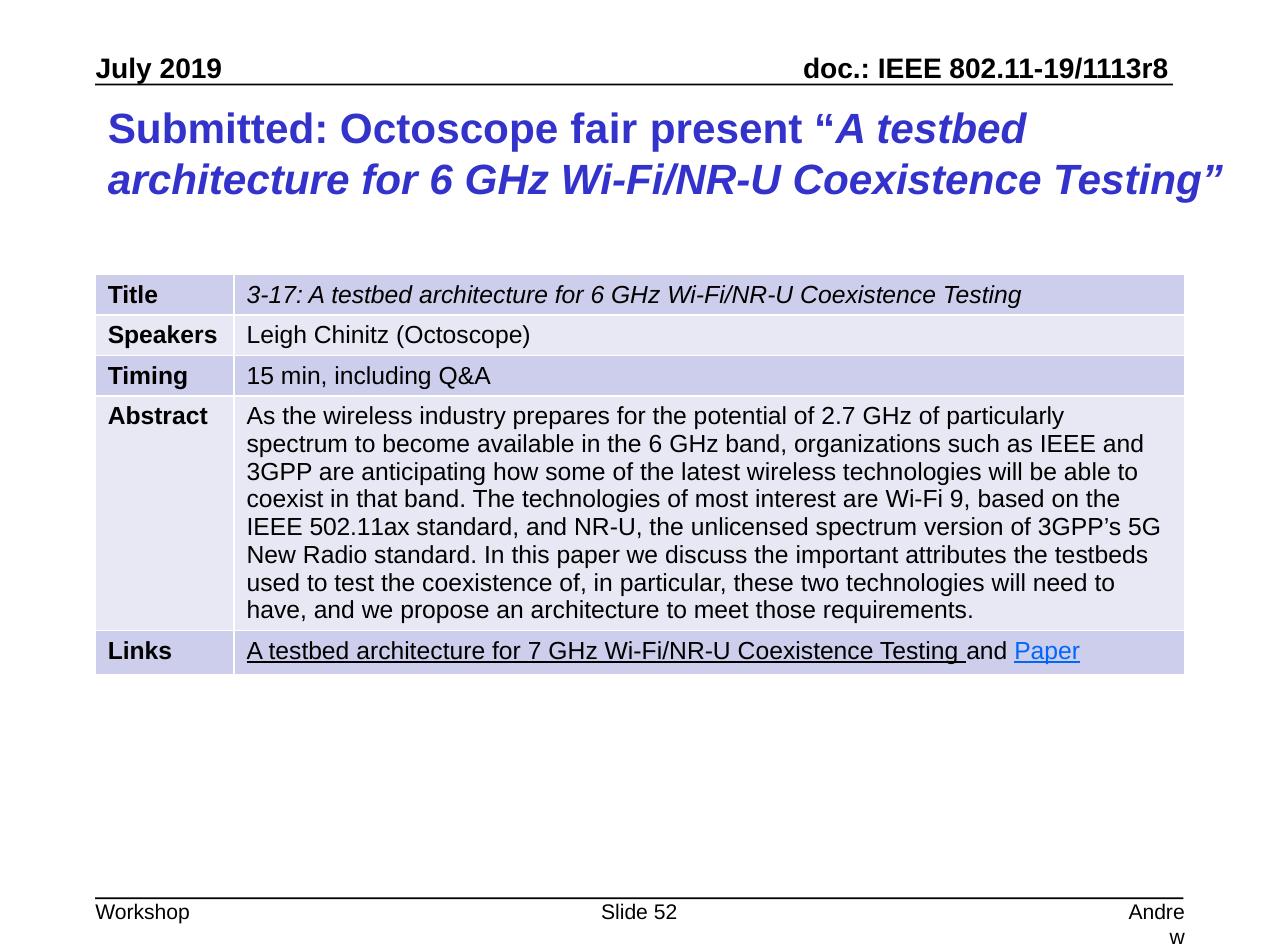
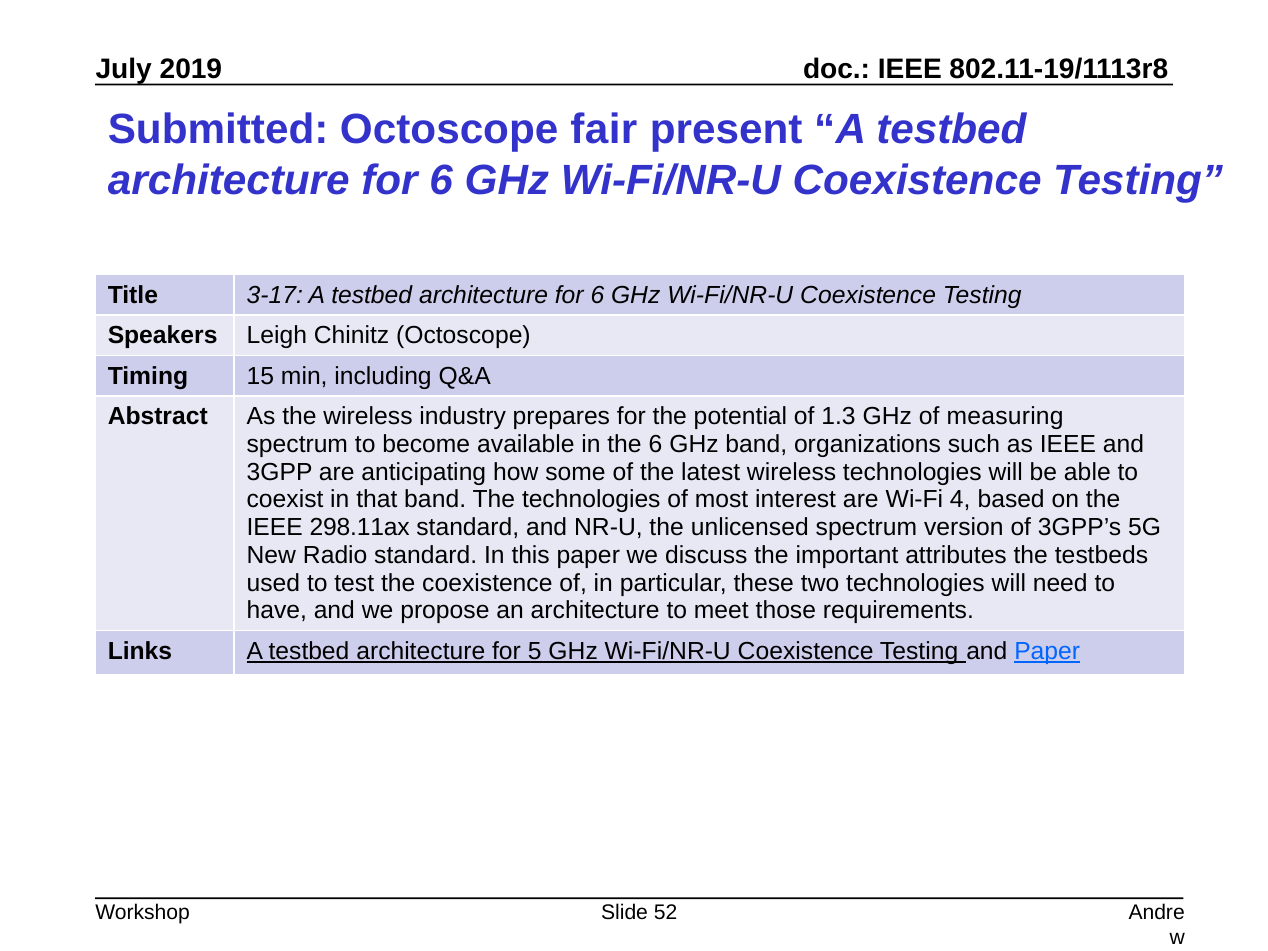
2.7: 2.7 -> 1.3
particularly: particularly -> measuring
9: 9 -> 4
502.11ax: 502.11ax -> 298.11ax
7: 7 -> 5
